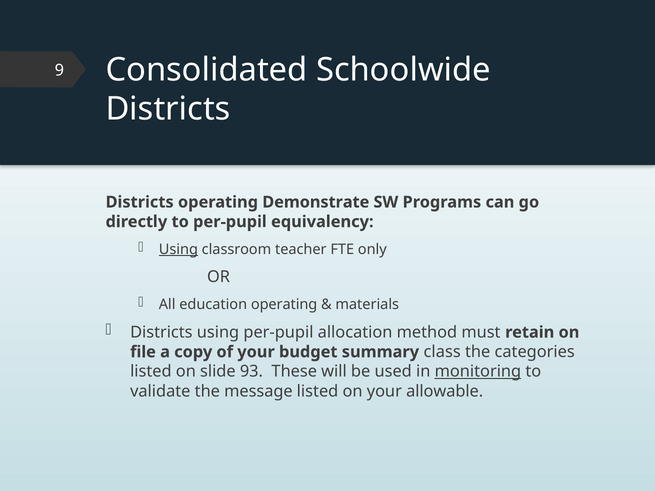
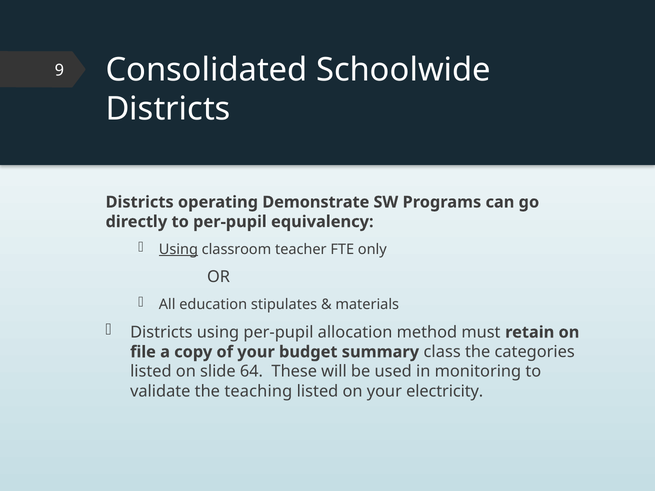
education operating: operating -> stipulates
93: 93 -> 64
monitoring underline: present -> none
message: message -> teaching
allowable: allowable -> electricity
